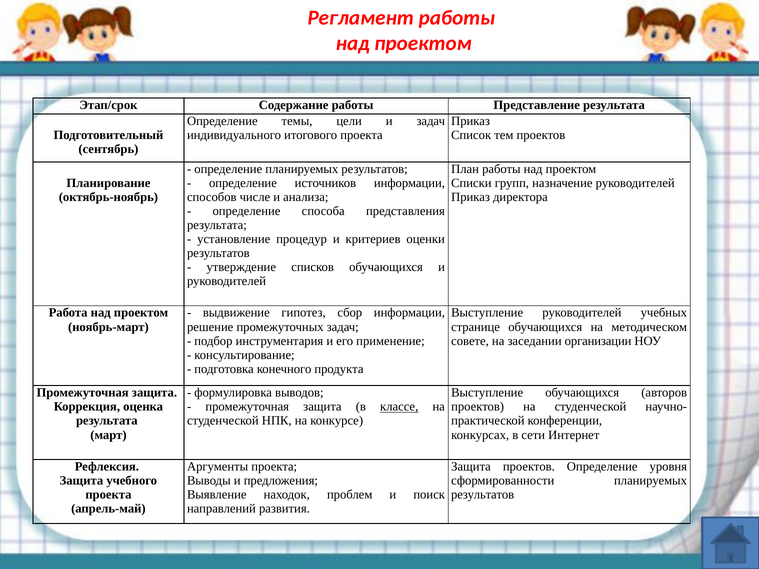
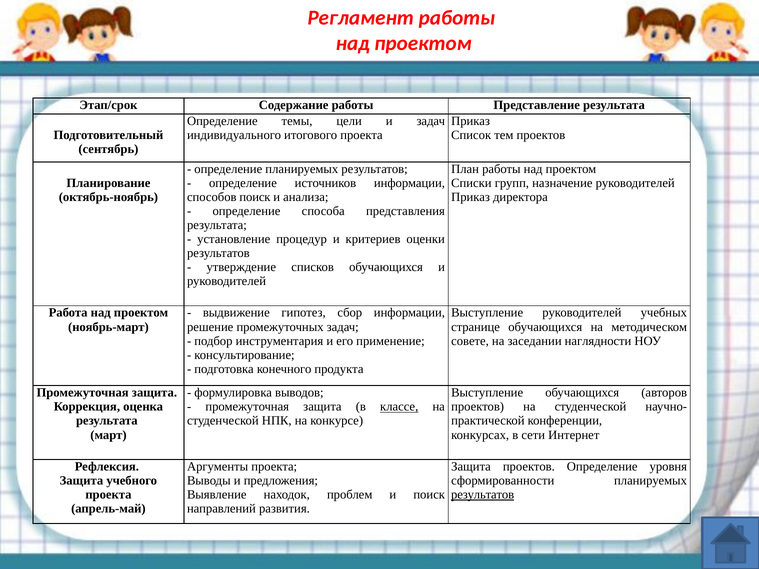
способов числе: числе -> поиск
организации: организации -> наглядности
результатов at (483, 495) underline: none -> present
